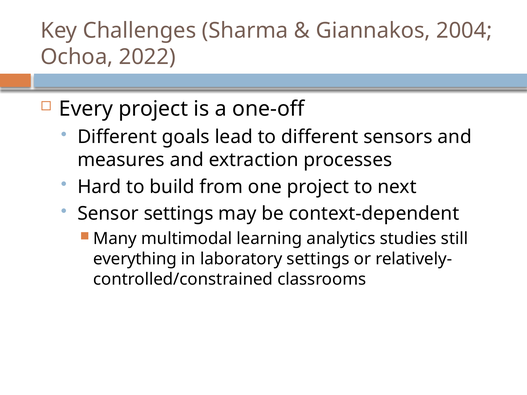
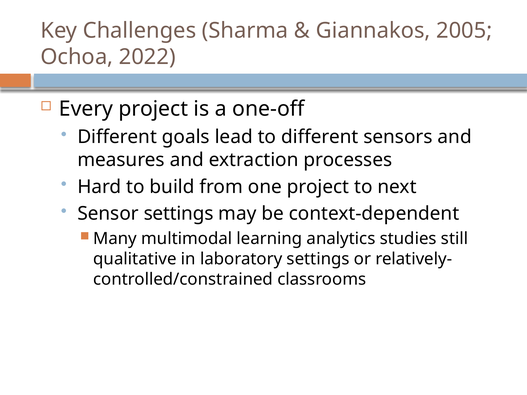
2004: 2004 -> 2005
everything: everything -> qualitative
